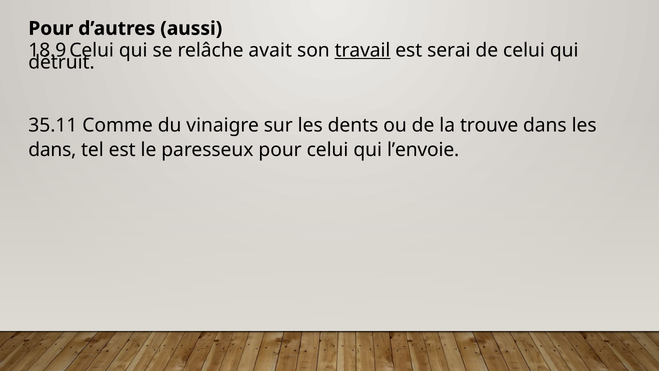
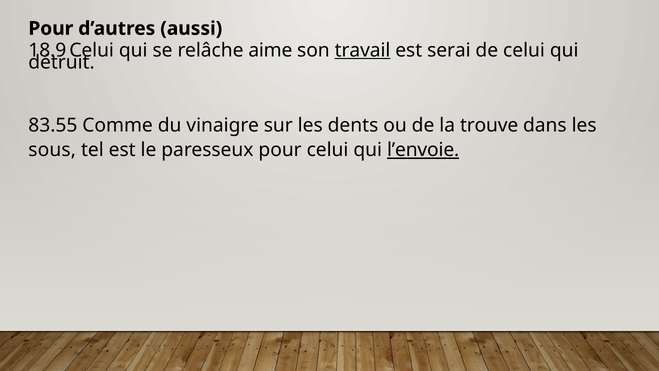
avait: avait -> aime
35.11: 35.11 -> 83.55
dans at (52, 150): dans -> sous
l’envoie underline: none -> present
